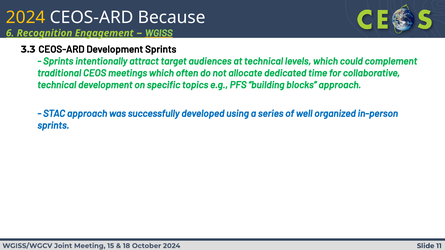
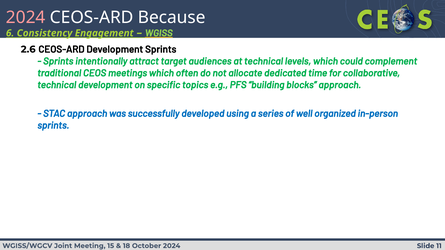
2024 at (26, 17) colour: yellow -> pink
Recognition: Recognition -> Consistency
3.3: 3.3 -> 2.6
